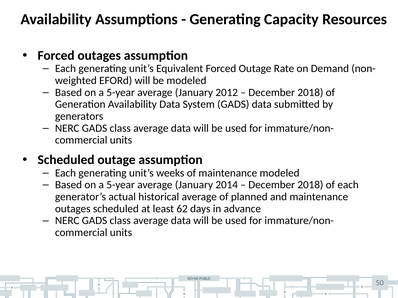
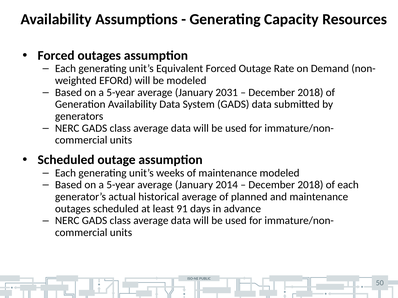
2012: 2012 -> 2031
62: 62 -> 91
